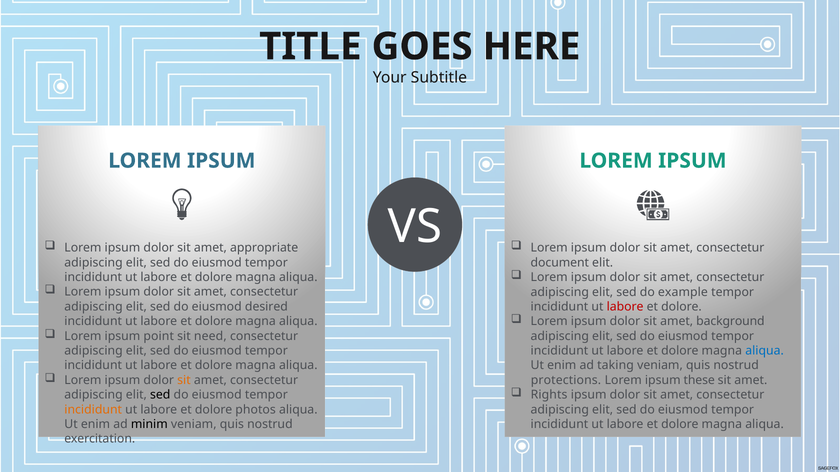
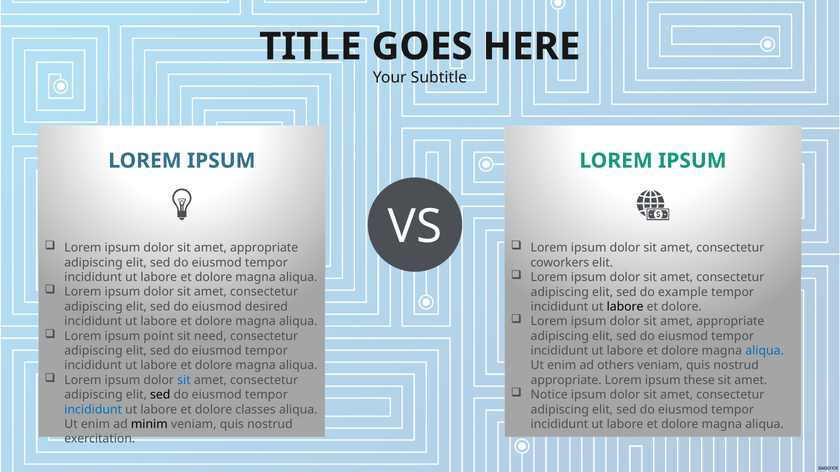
document: document -> coworkers
labore at (625, 307) colour: red -> black
background at (730, 322): background -> appropriate
taking: taking -> others
sit at (184, 381) colour: orange -> blue
protections at (566, 381): protections -> appropriate
Rights: Rights -> Notice
incididunt at (93, 410) colour: orange -> blue
photos: photos -> classes
